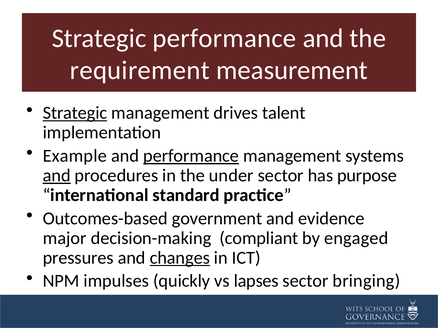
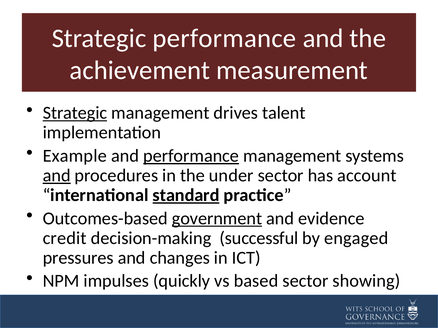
requirement: requirement -> achievement
purpose: purpose -> account
standard underline: none -> present
government underline: none -> present
major: major -> credit
compliant: compliant -> successful
changes underline: present -> none
lapses: lapses -> based
bringing: bringing -> showing
